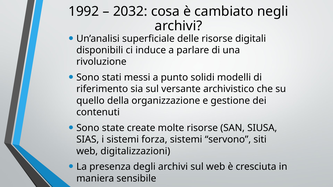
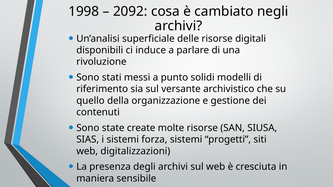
1992: 1992 -> 1998
2032: 2032 -> 2092
servono: servono -> progetti
